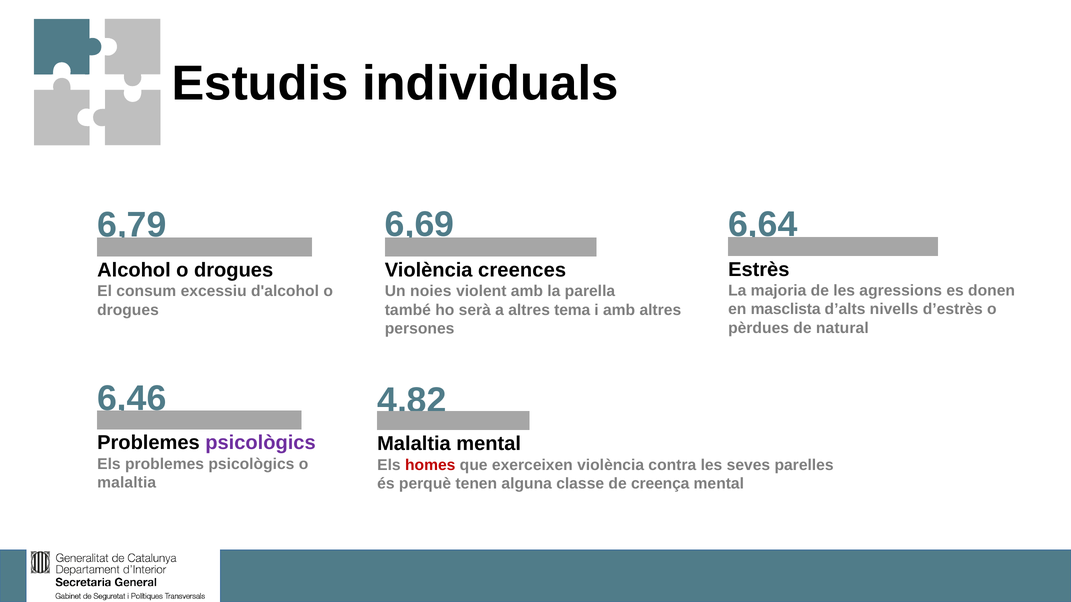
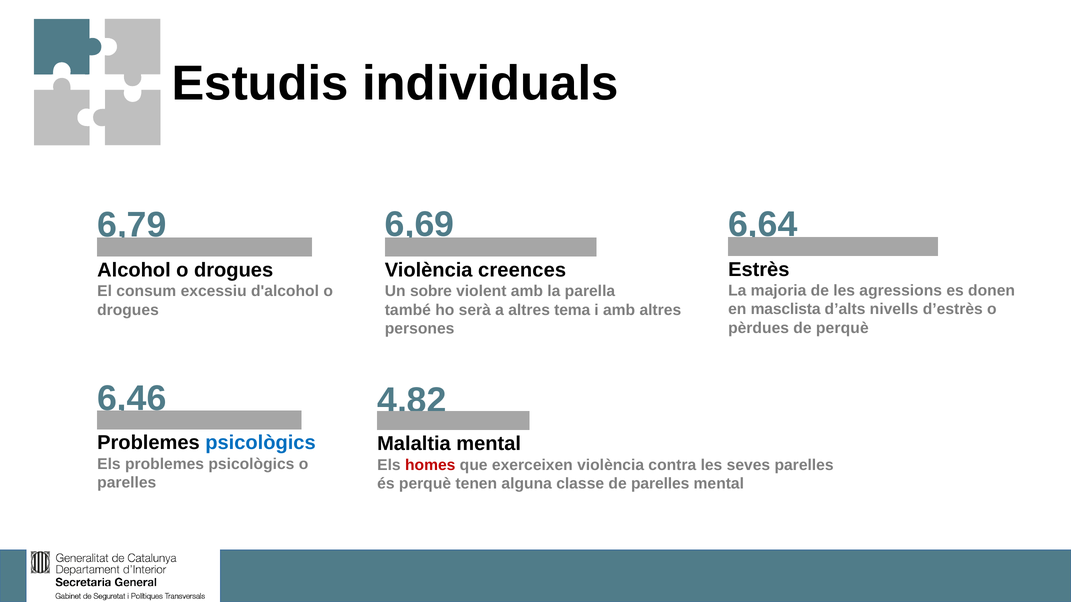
noies: noies -> sobre
de natural: natural -> perquè
psicològics at (260, 443) colour: purple -> blue
malaltia at (127, 483): malaltia -> parelles
de creença: creença -> parelles
